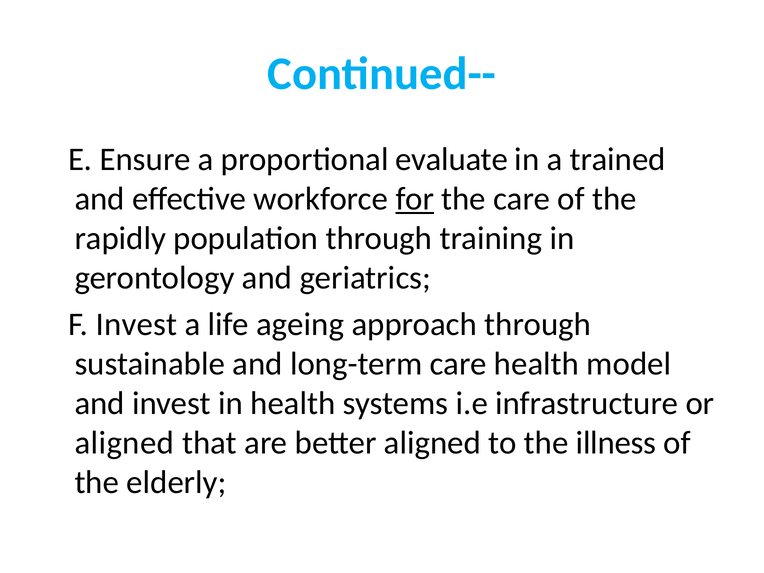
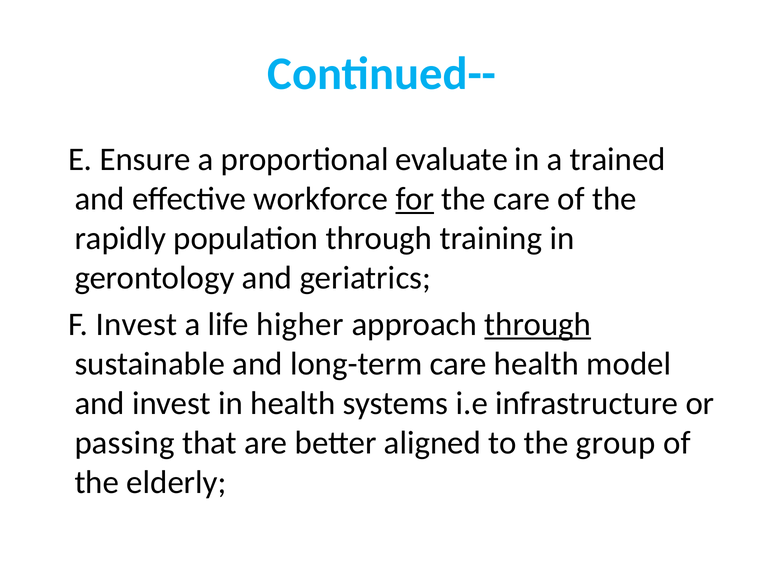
ageing: ageing -> higher
through at (538, 324) underline: none -> present
aligned at (124, 443): aligned -> passing
illness: illness -> group
